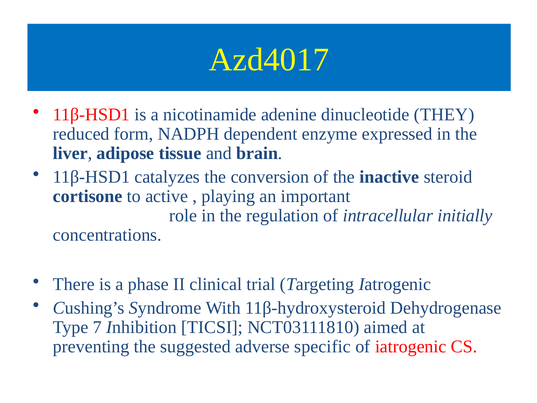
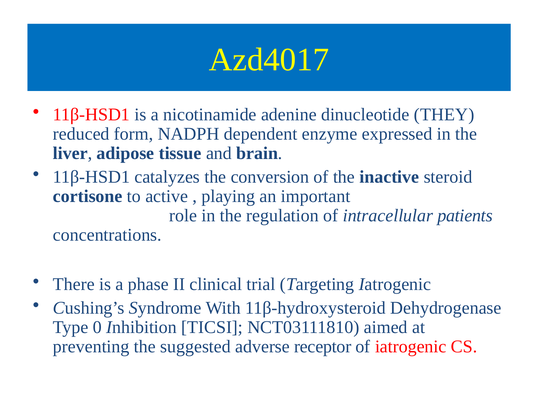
initially: initially -> patients
7: 7 -> 0
specific: specific -> receptor
